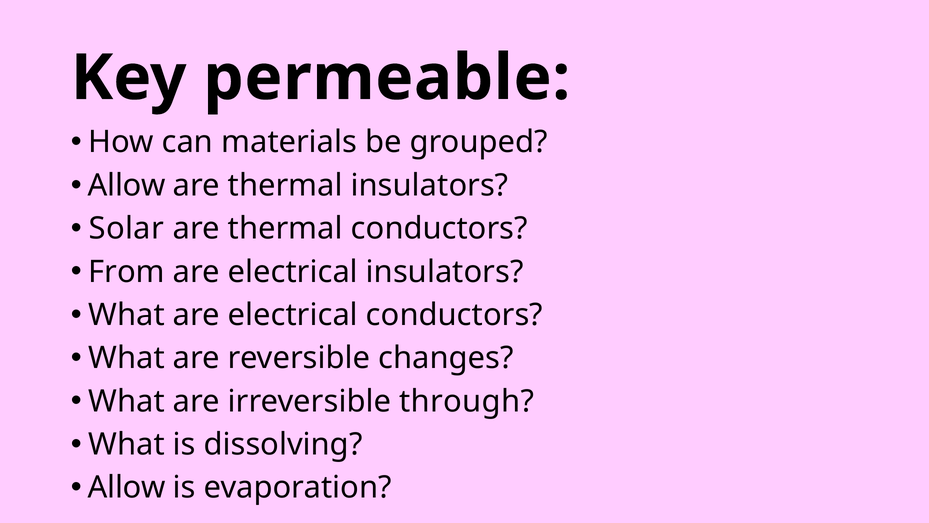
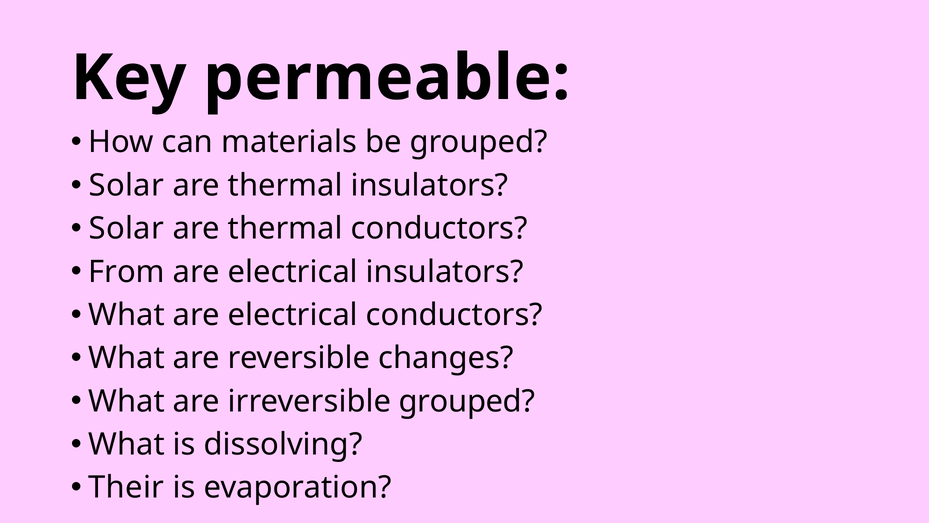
Allow at (127, 185): Allow -> Solar
irreversible through: through -> grouped
Allow at (127, 487): Allow -> Their
